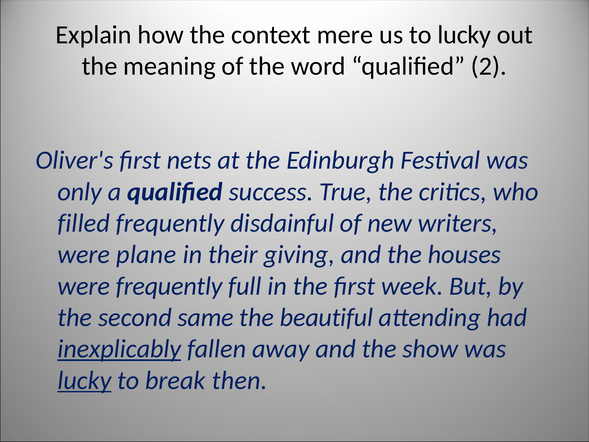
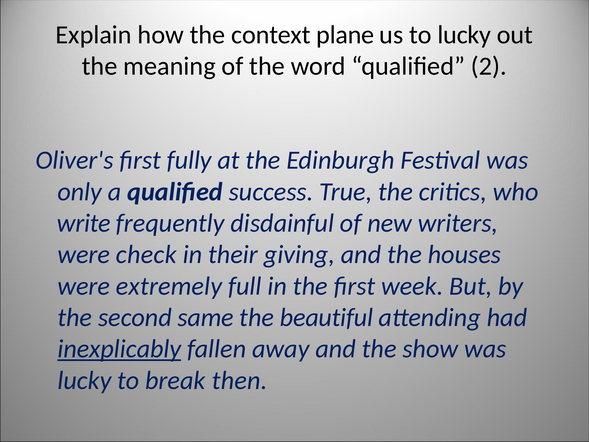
mere: mere -> plane
nets: nets -> fully
filled: filled -> write
plane: plane -> check
were frequently: frequently -> extremely
lucky at (84, 380) underline: present -> none
